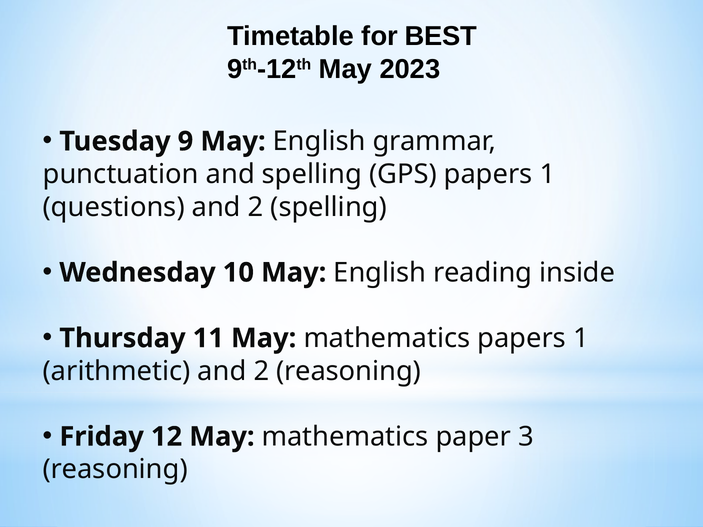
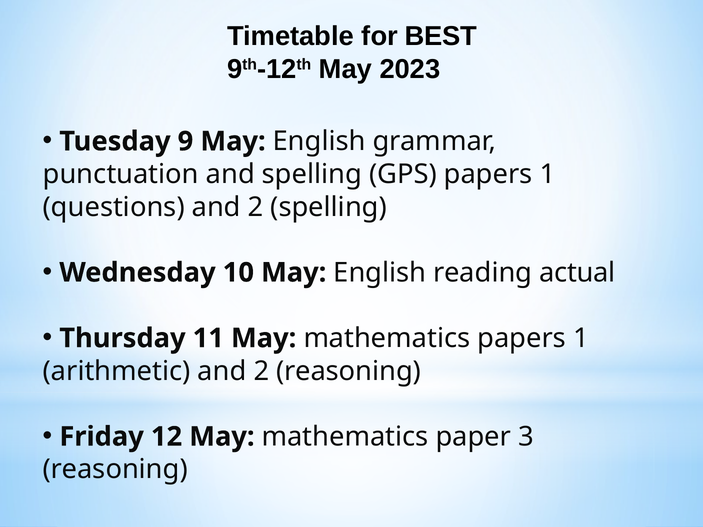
inside: inside -> actual
